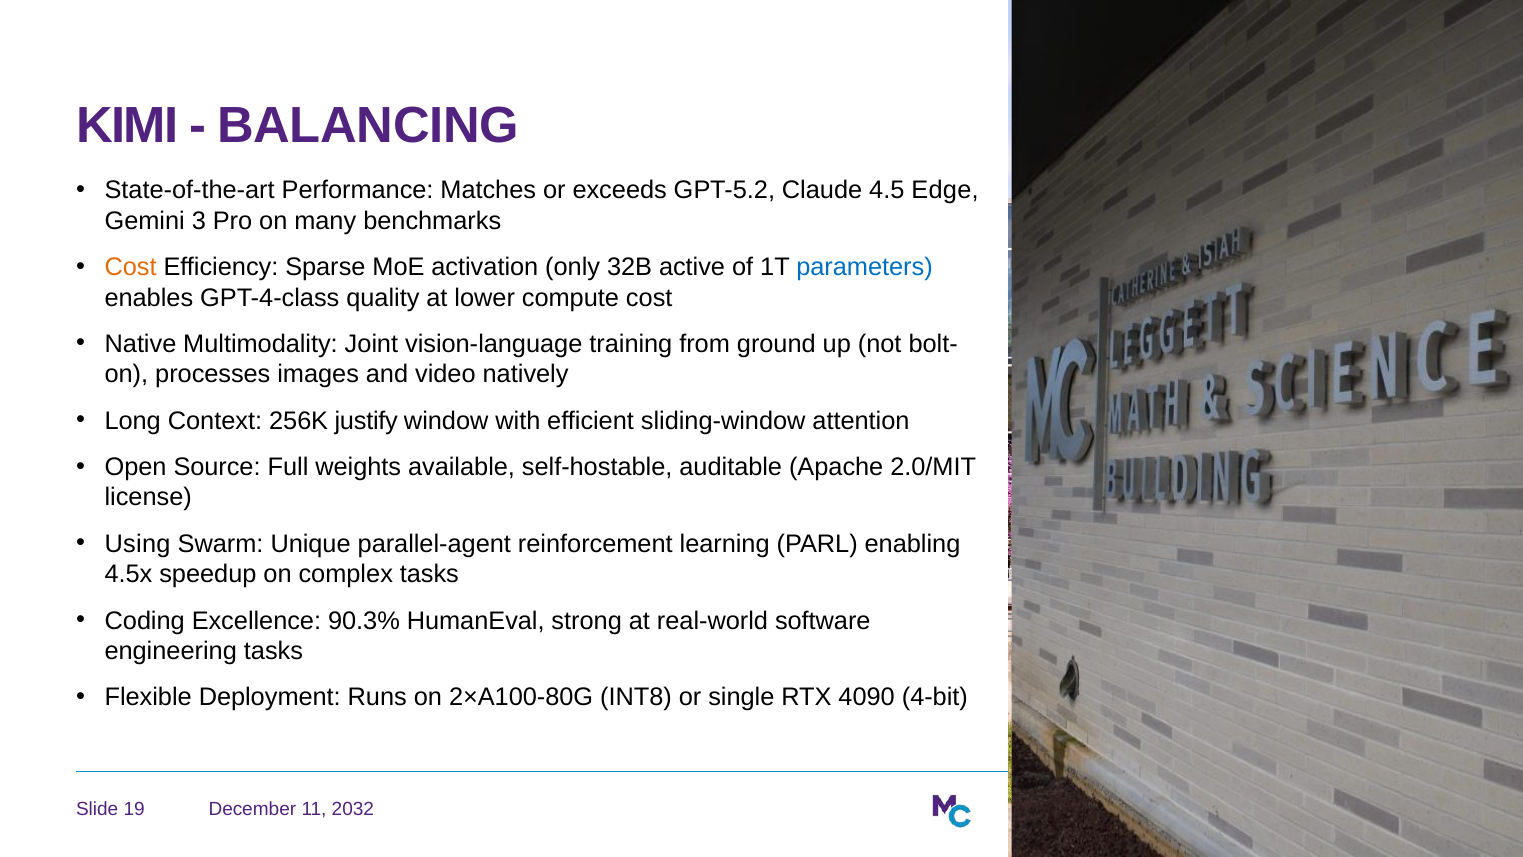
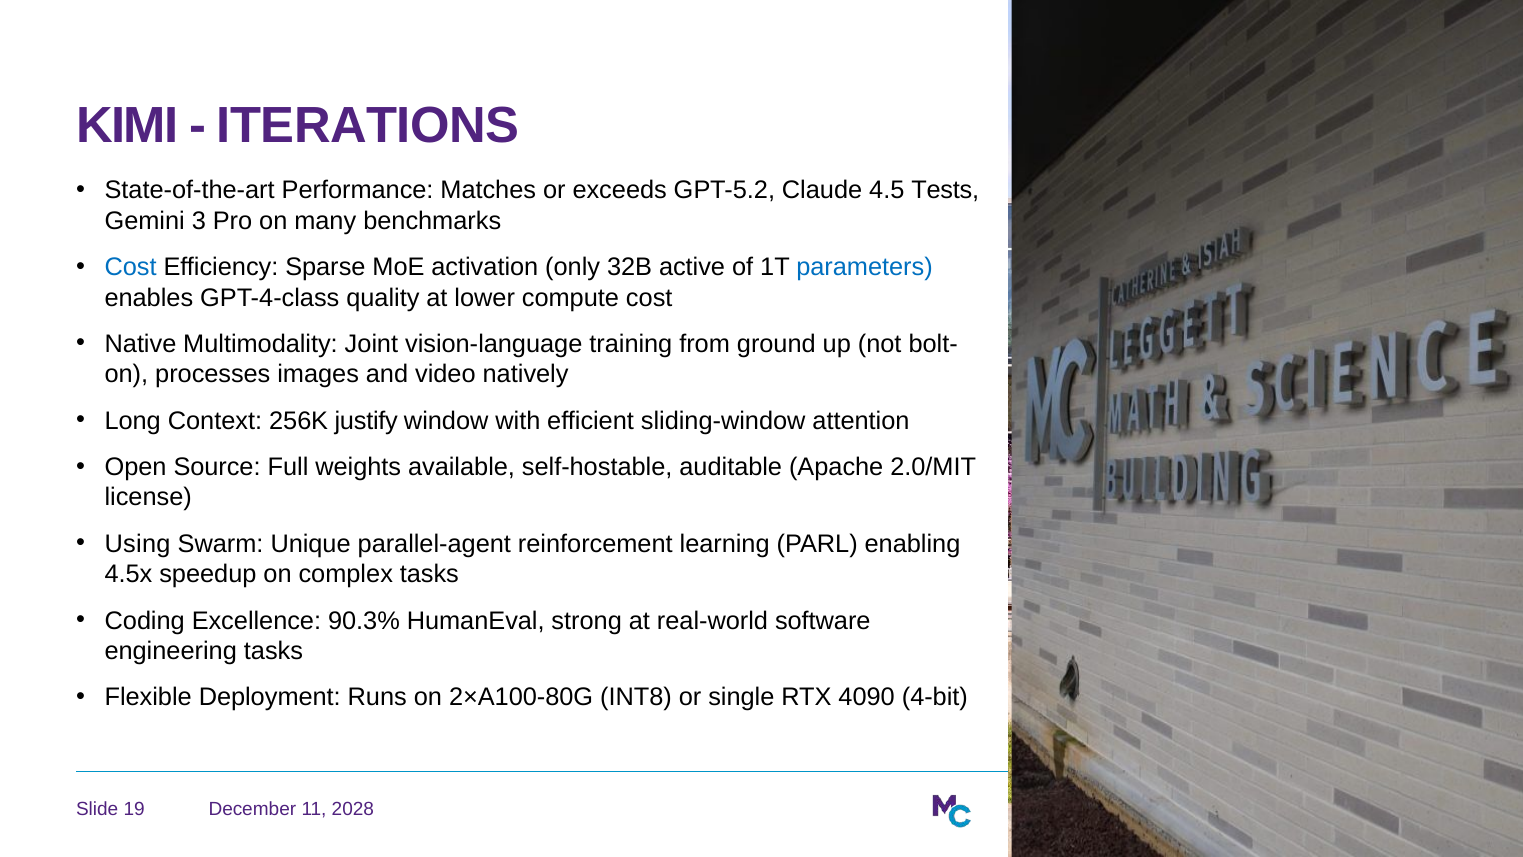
BALANCING: BALANCING -> ITERATIONS
Edge: Edge -> Tests
Cost at (131, 267) colour: orange -> blue
2032: 2032 -> 2028
